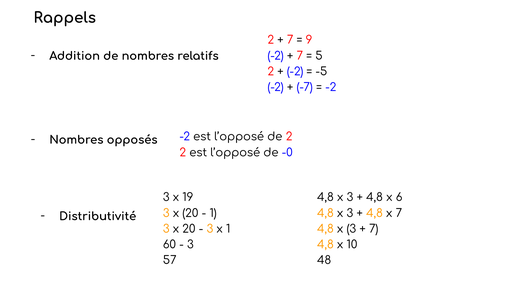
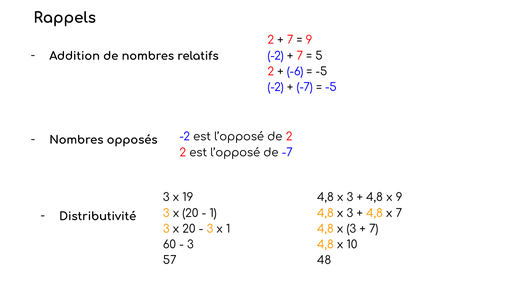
-2 at (295, 72): -2 -> -6
-2 at (331, 87): -2 -> -5
de -0: -0 -> -7
x 6: 6 -> 9
